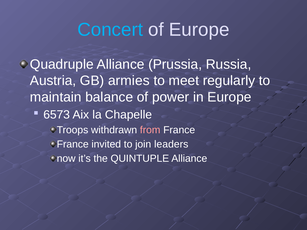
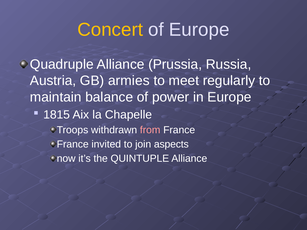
Concert colour: light blue -> yellow
6573: 6573 -> 1815
leaders: leaders -> aspects
